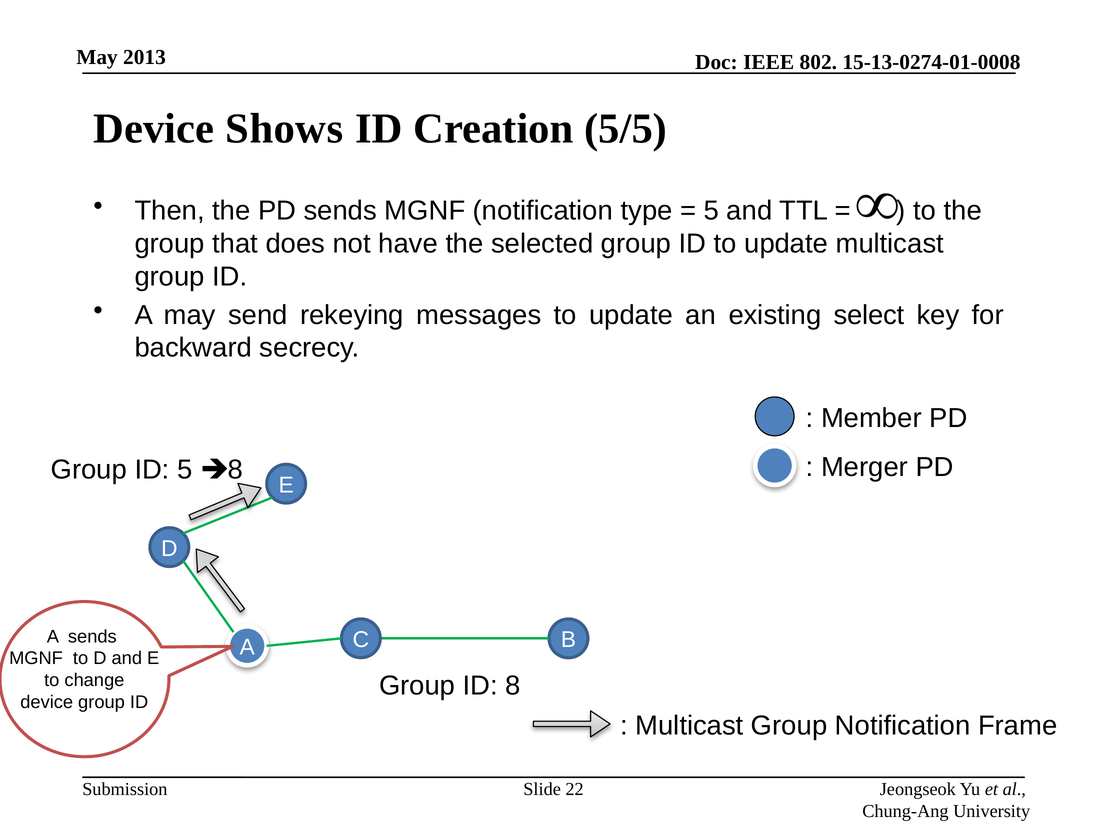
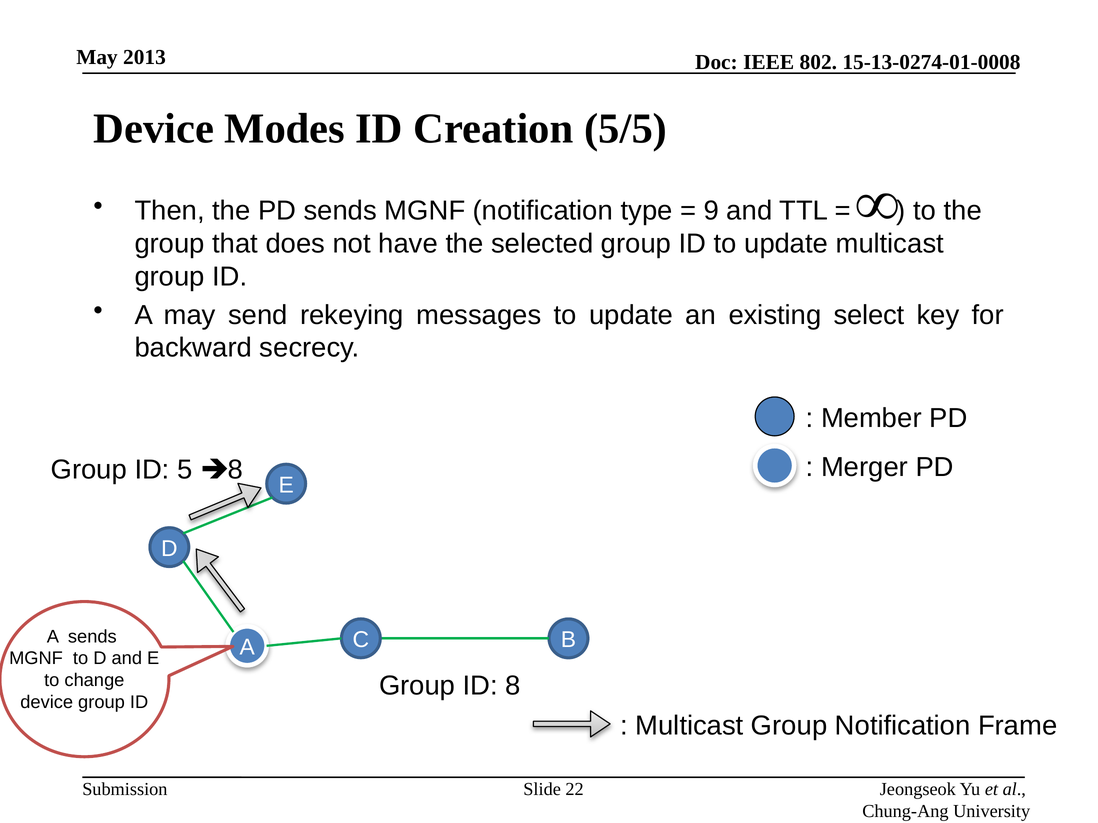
Shows: Shows -> Modes
5 at (711, 211): 5 -> 9
